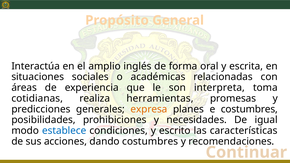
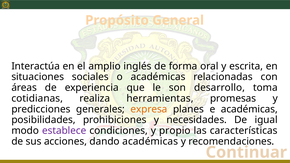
interpreta: interpreta -> desarrollo
e costumbres: costumbres -> académicas
establece colour: blue -> purple
escrito: escrito -> propio
dando costumbres: costumbres -> académicas
